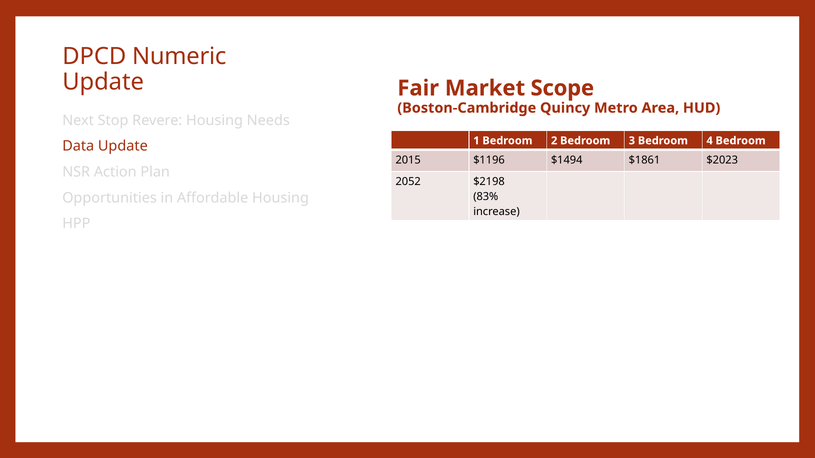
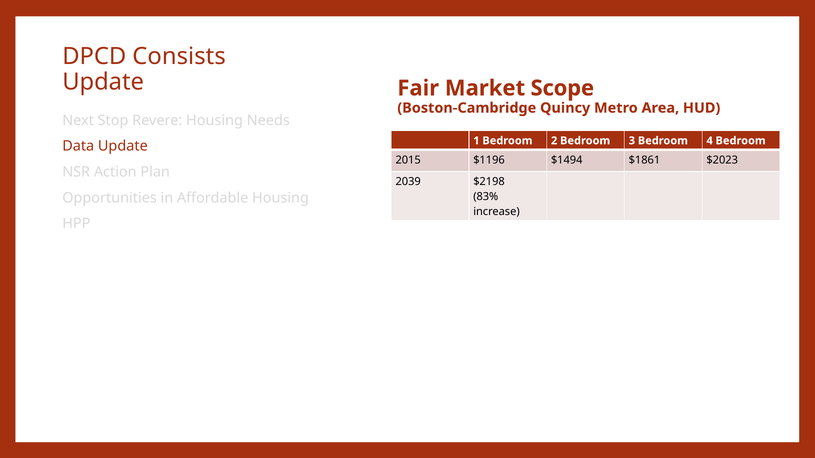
Numeric: Numeric -> Consists
2052: 2052 -> 2039
